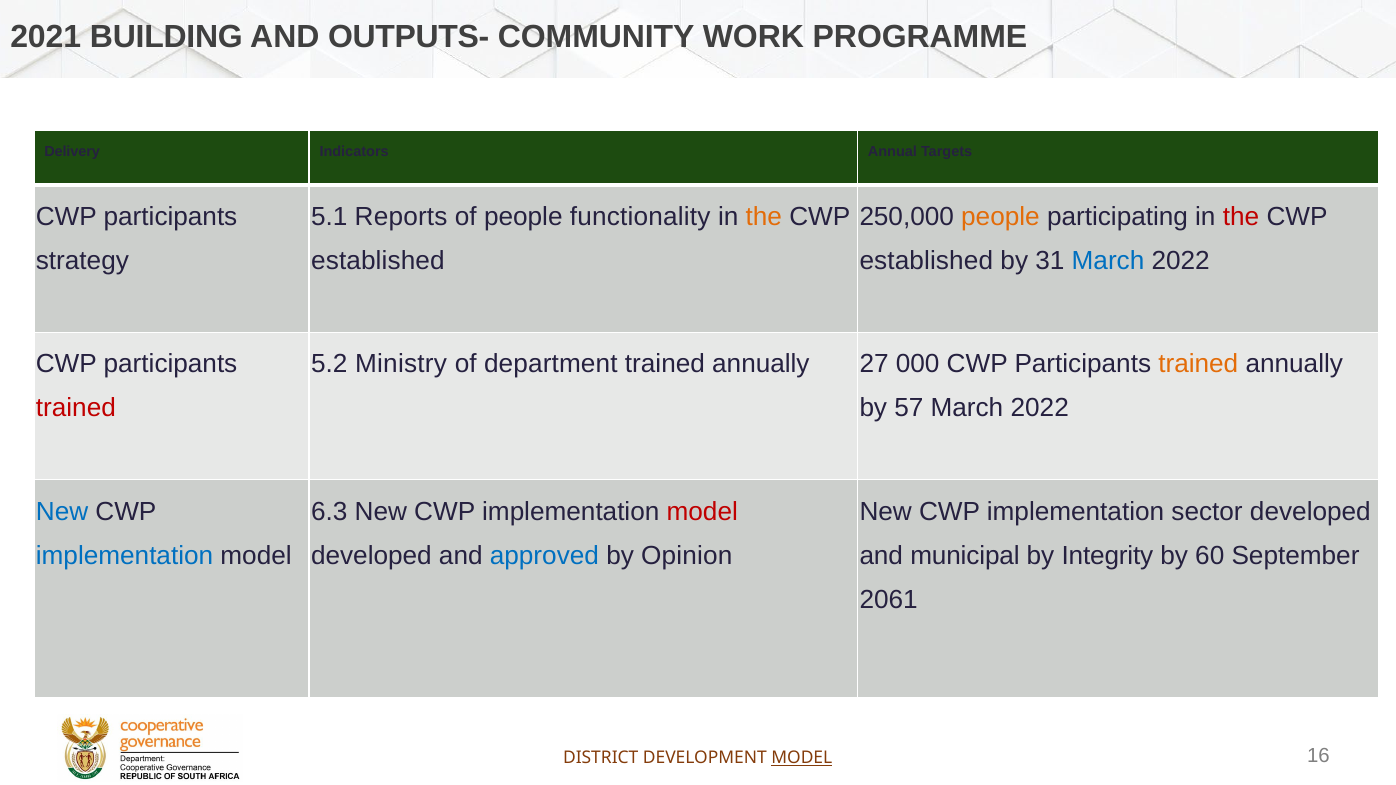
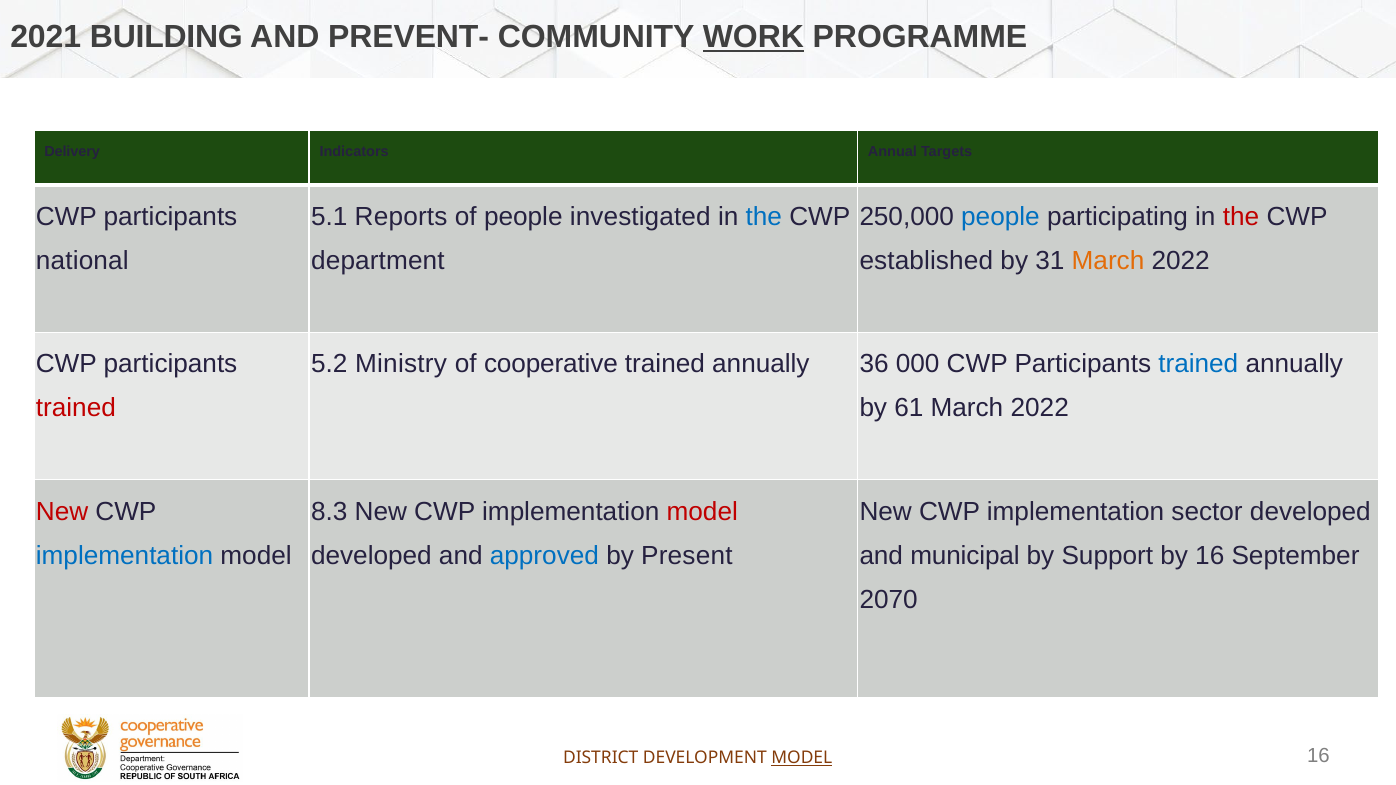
OUTPUTS-: OUTPUTS- -> PREVENT-
WORK underline: none -> present
functionality: functionality -> investigated
the at (764, 217) colour: orange -> blue
people at (1000, 217) colour: orange -> blue
strategy: strategy -> national
established at (378, 261): established -> department
March at (1108, 261) colour: blue -> orange
department: department -> cooperative
27: 27 -> 36
trained at (1198, 364) colour: orange -> blue
57: 57 -> 61
New at (62, 512) colour: blue -> red
6.3: 6.3 -> 8.3
Opinion: Opinion -> Present
Integrity: Integrity -> Support
by 60: 60 -> 16
2061: 2061 -> 2070
